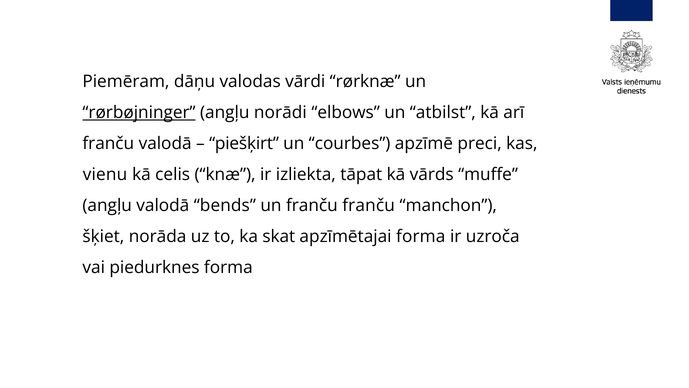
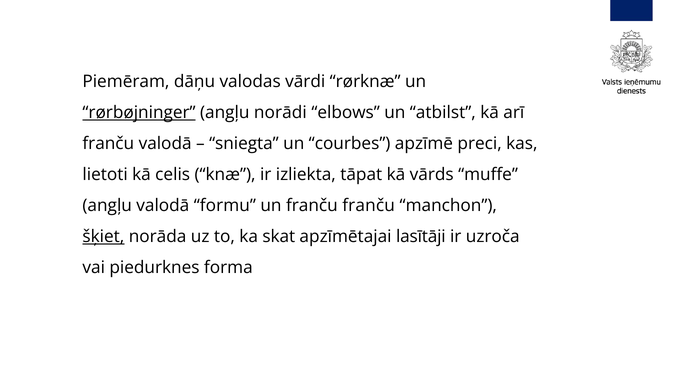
piešķirt: piešķirt -> sniegta
vienu: vienu -> lietoti
bends: bends -> formu
šķiet underline: none -> present
apzīmētajai forma: forma -> lasītāji
